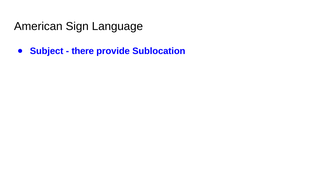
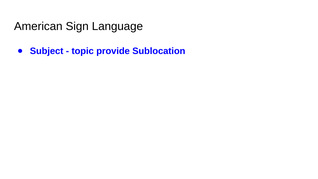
there: there -> topic
